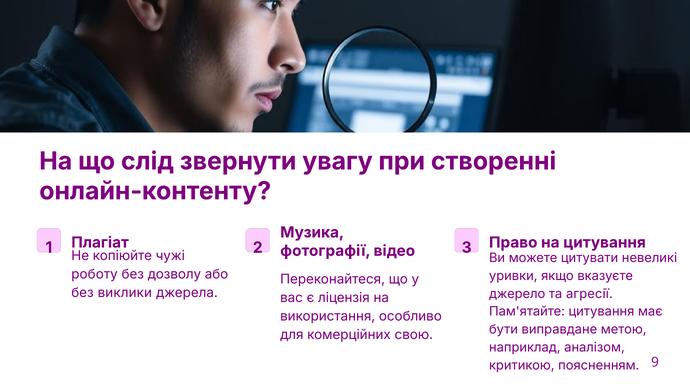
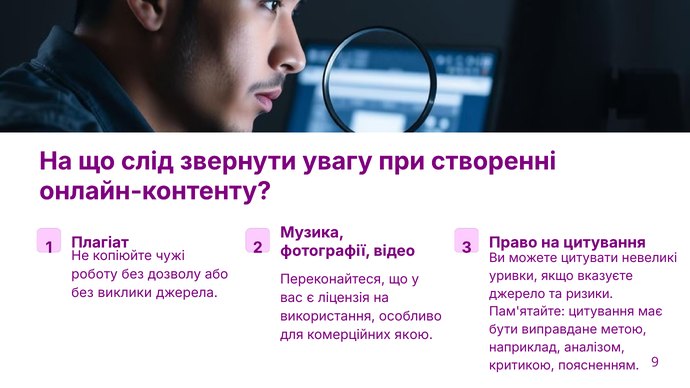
агресії: агресії -> ризики
свою: свою -> якою
